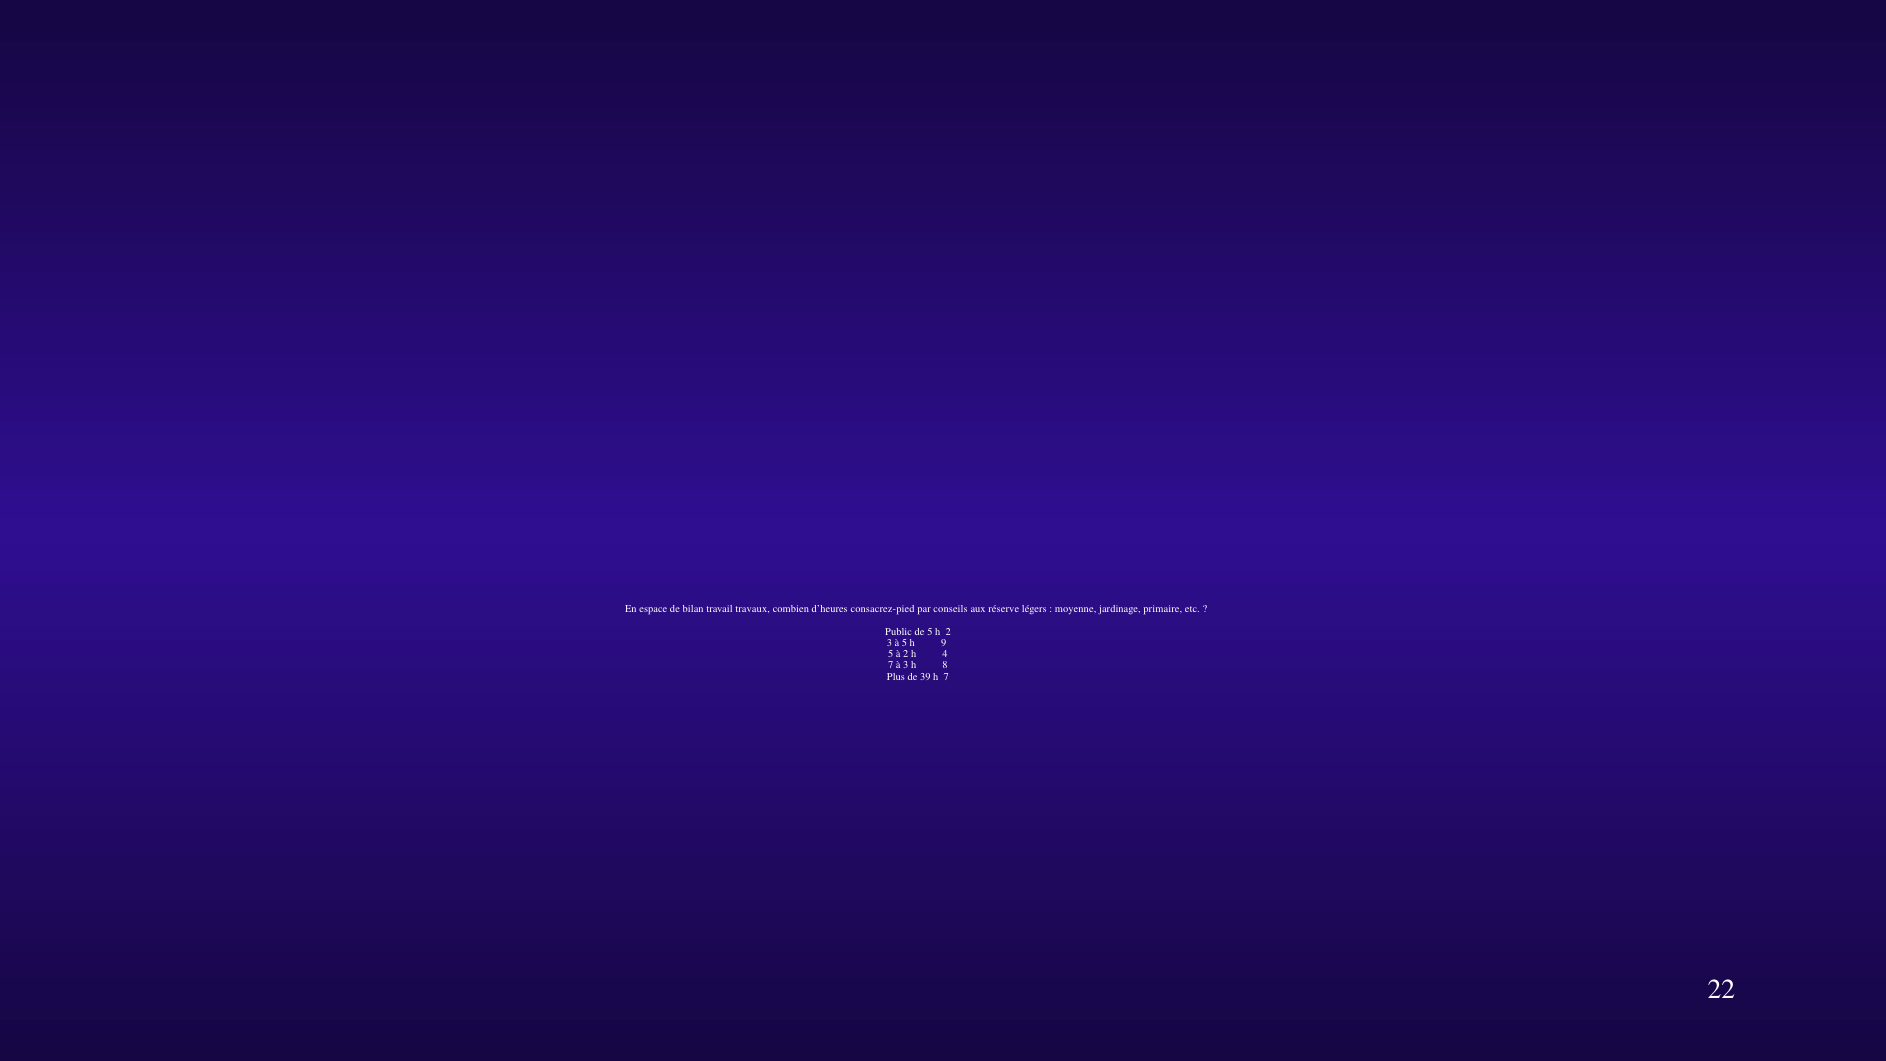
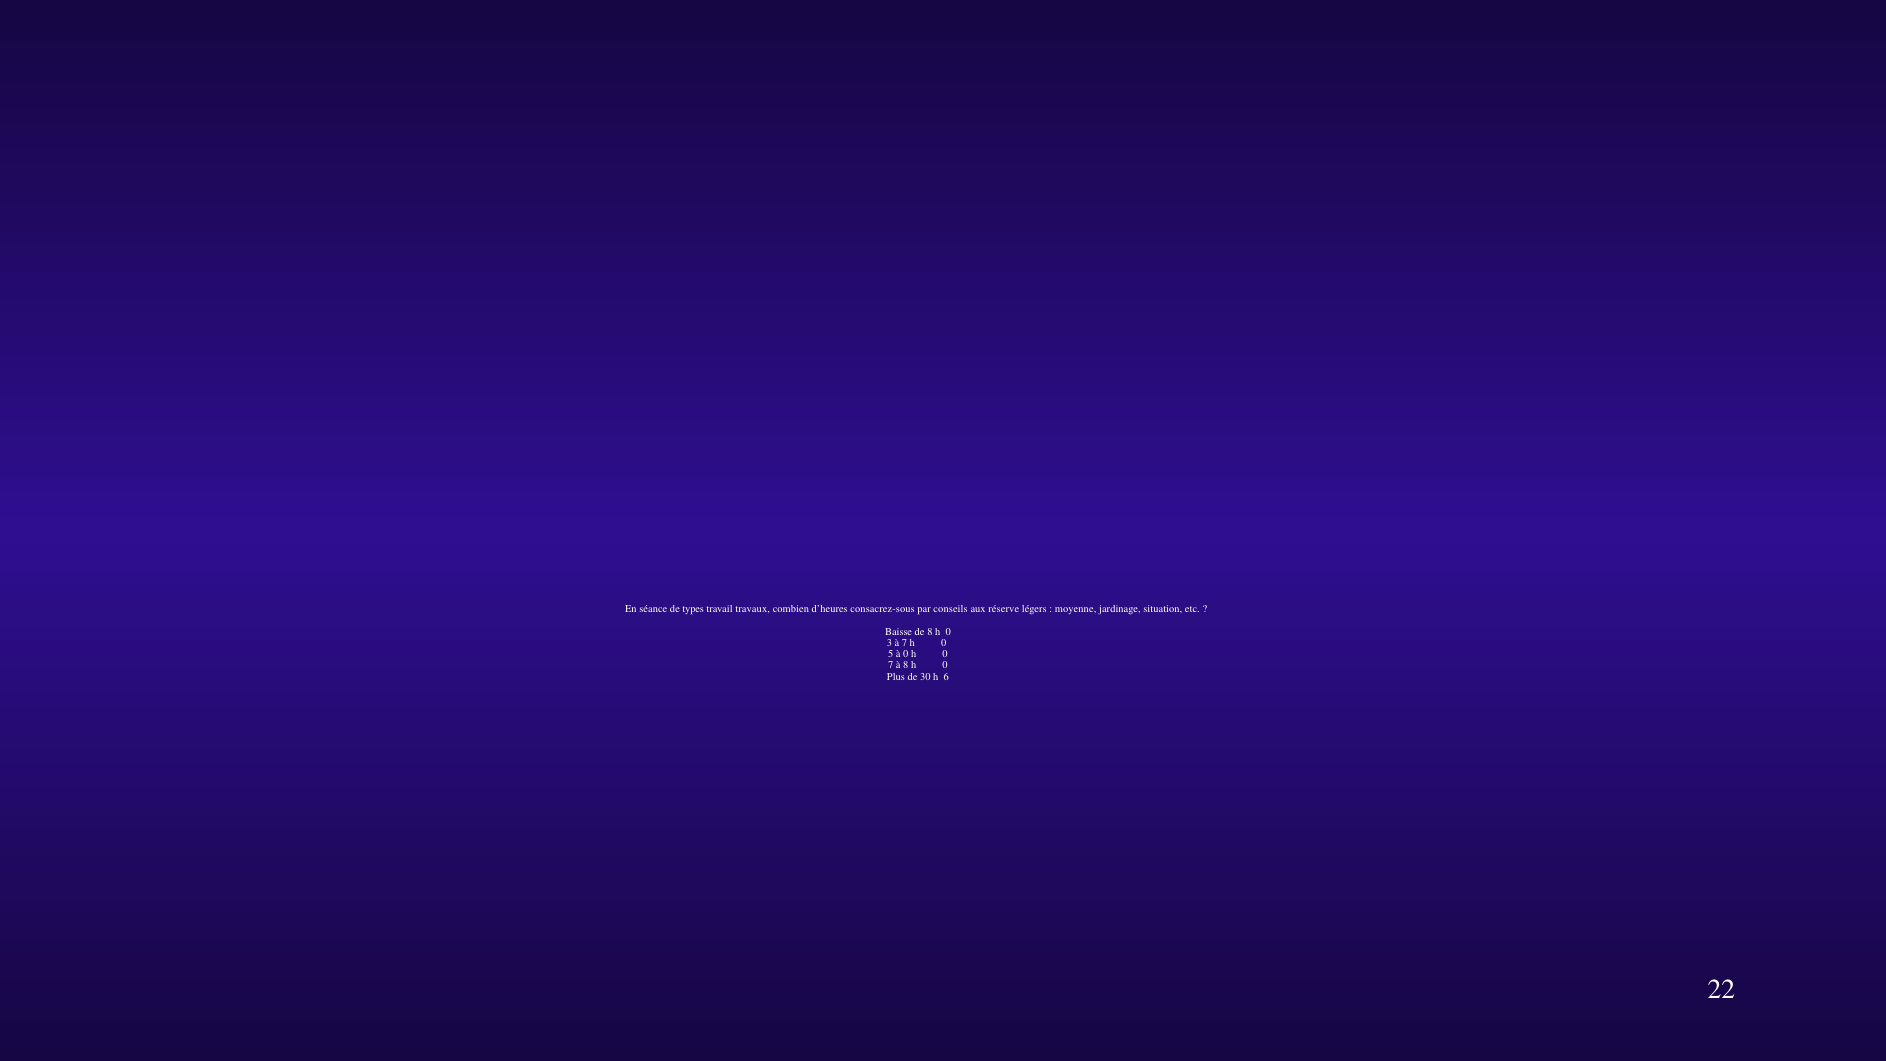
espace: espace -> séance
bilan: bilan -> types
consacrez-pied: consacrez-pied -> consacrez-sous
primaire: primaire -> situation
Public: Public -> Baisse
de 5: 5 -> 8
2 at (948, 632): 2 -> 0
à 5: 5 -> 7
9 at (944, 643): 9 -> 0
à 2: 2 -> 0
4 at (945, 654): 4 -> 0
à 3: 3 -> 8
8 at (945, 665): 8 -> 0
39: 39 -> 30
h 7: 7 -> 6
